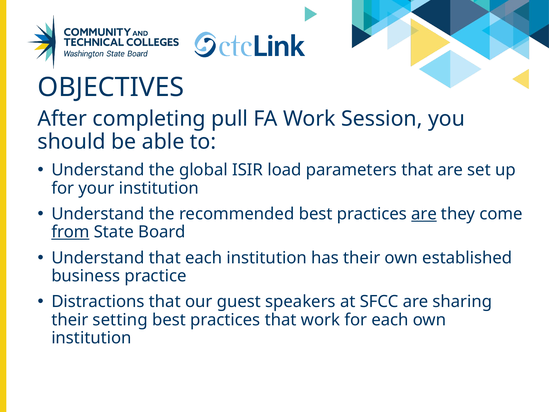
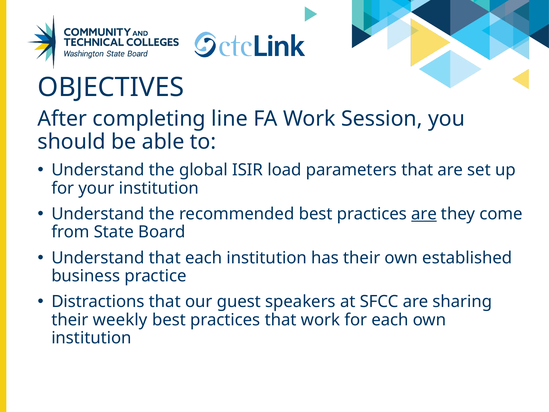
pull: pull -> line
from underline: present -> none
setting: setting -> weekly
